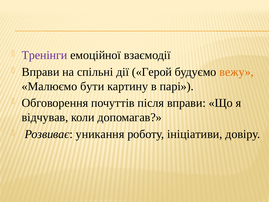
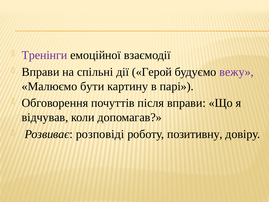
вежу colour: orange -> purple
уникання: уникання -> розповіді
ініціативи: ініціативи -> позитивну
